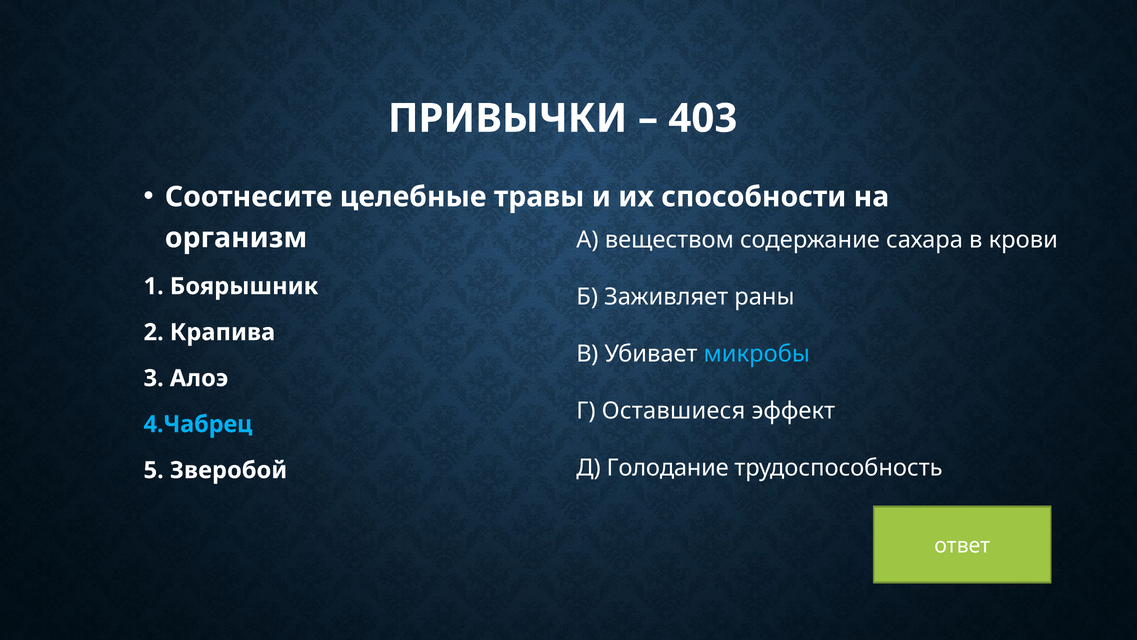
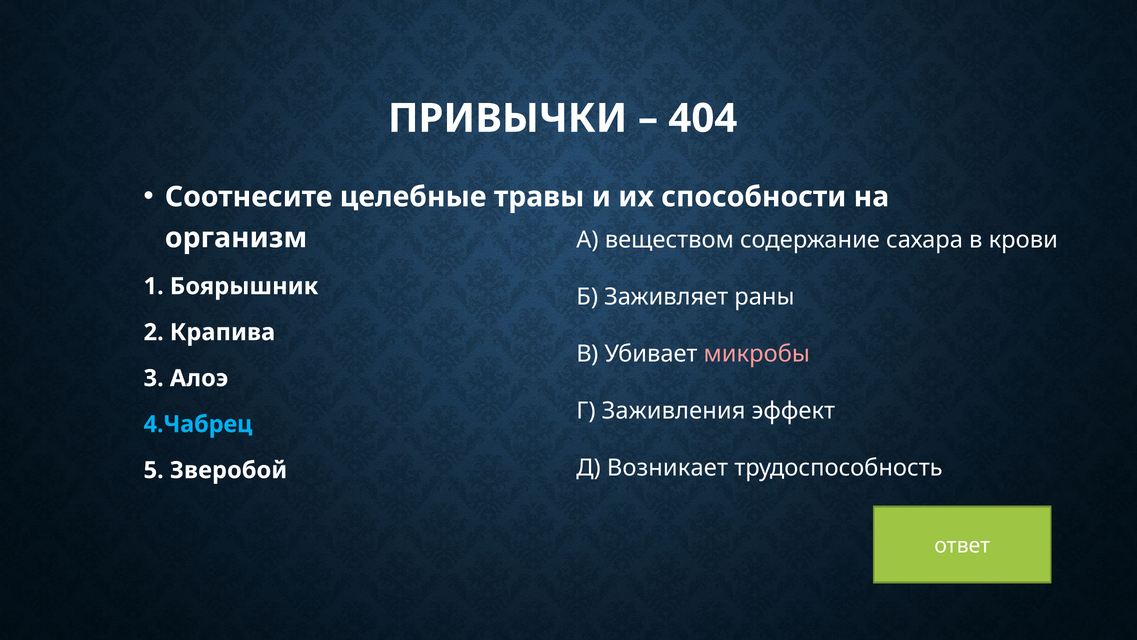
403: 403 -> 404
микробы colour: light blue -> pink
Оставшиеся: Оставшиеся -> Заживления
Голодание: Голодание -> Возникает
